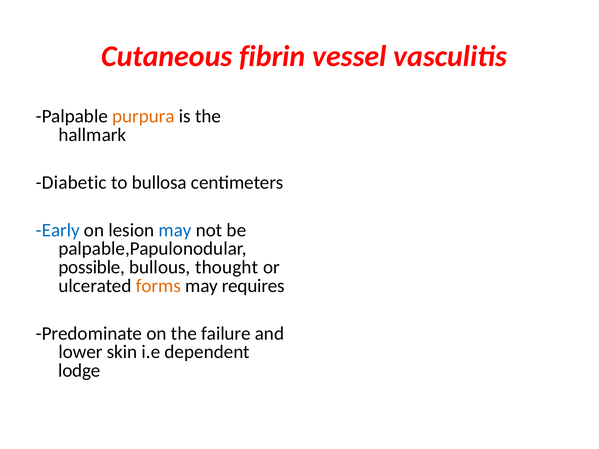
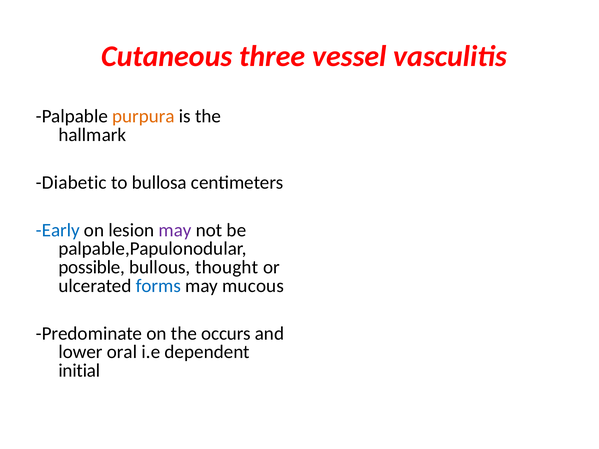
fibrin: fibrin -> three
may at (175, 230) colour: blue -> purple
forms colour: orange -> blue
requires: requires -> mucous
failure: failure -> occurs
skin: skin -> oral
lodge: lodge -> initial
